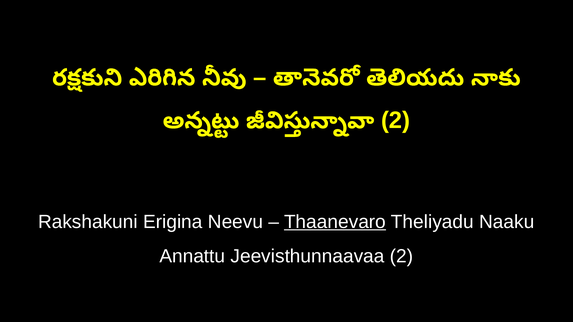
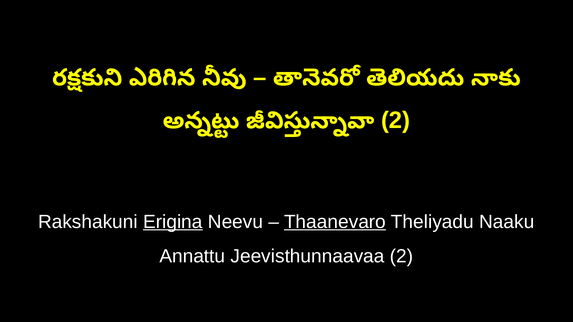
Erigina underline: none -> present
